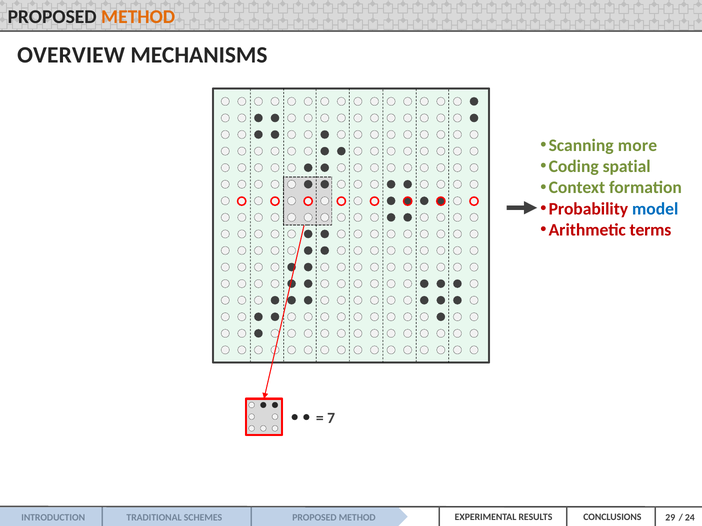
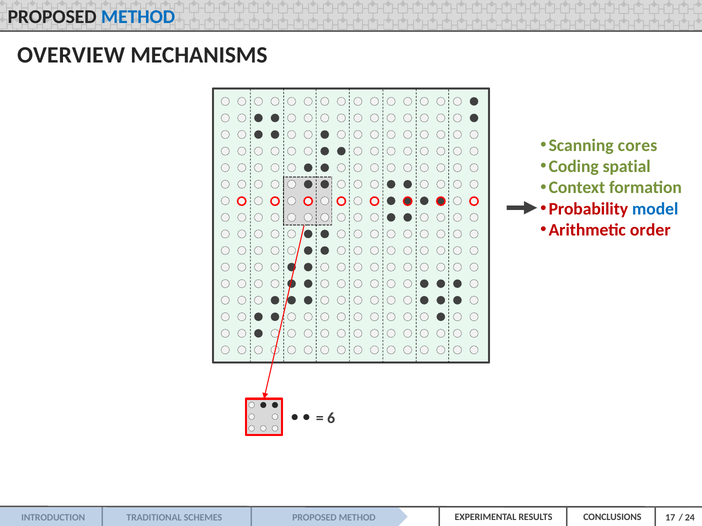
METHOD at (138, 17) colour: orange -> blue
more: more -> cores
terms: terms -> order
7: 7 -> 6
29: 29 -> 17
